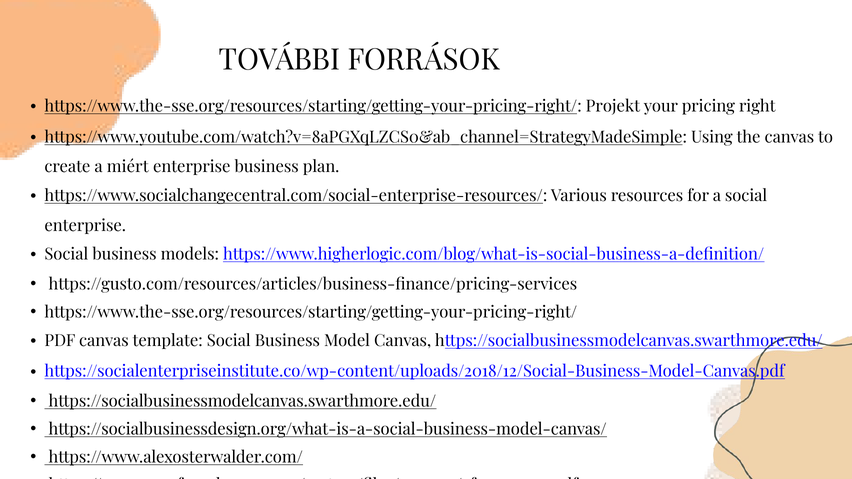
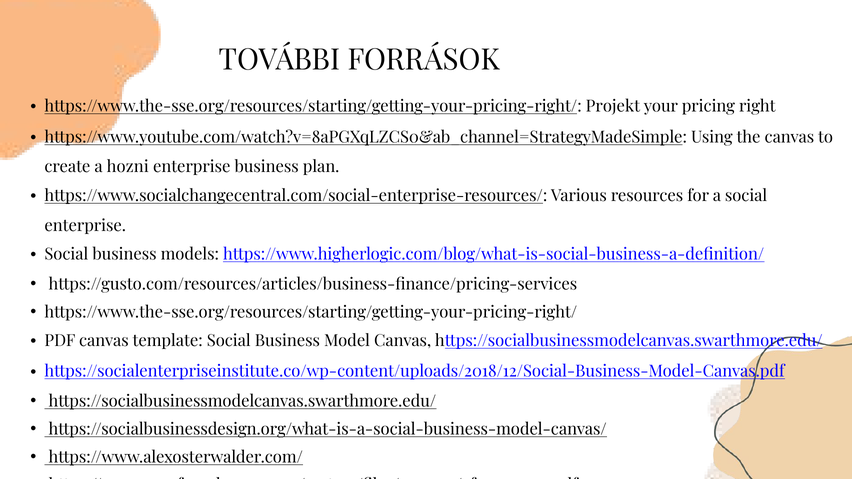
miért: miért -> hozni
